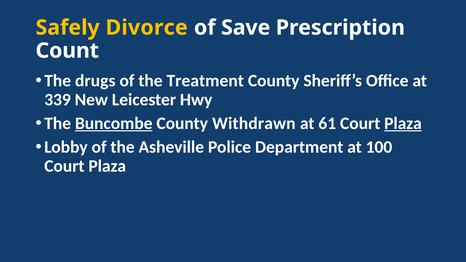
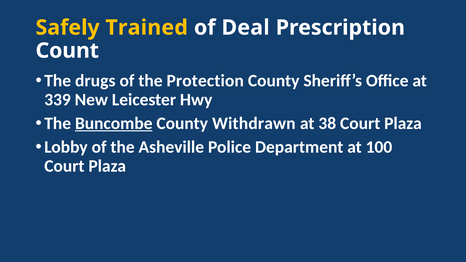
Divorce: Divorce -> Trained
Save: Save -> Deal
Treatment: Treatment -> Protection
61: 61 -> 38
Plaza at (403, 123) underline: present -> none
